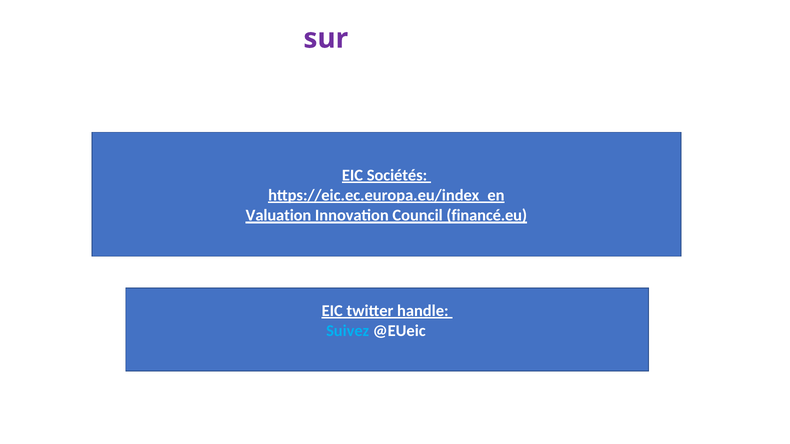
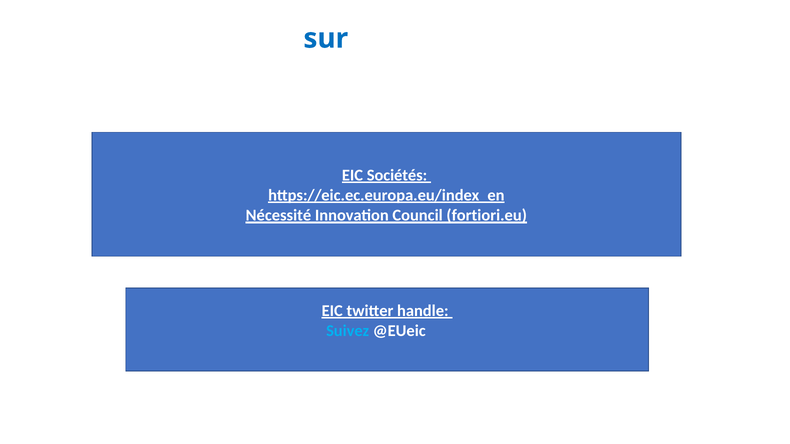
sur colour: purple -> blue
Valuation: Valuation -> Nécessité
financé.eu: financé.eu -> fortiori.eu
